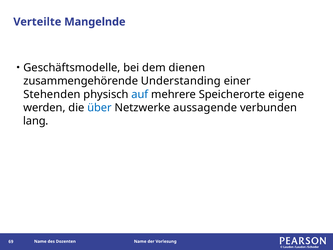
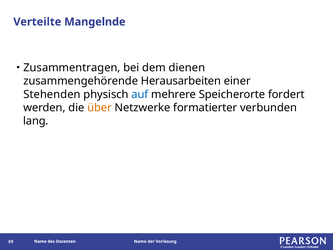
Geschäftsmodelle: Geschäftsmodelle -> Zusammentragen
Understanding: Understanding -> Herausarbeiten
eigene: eigene -> fordert
über colour: blue -> orange
aussagende: aussagende -> formatierter
